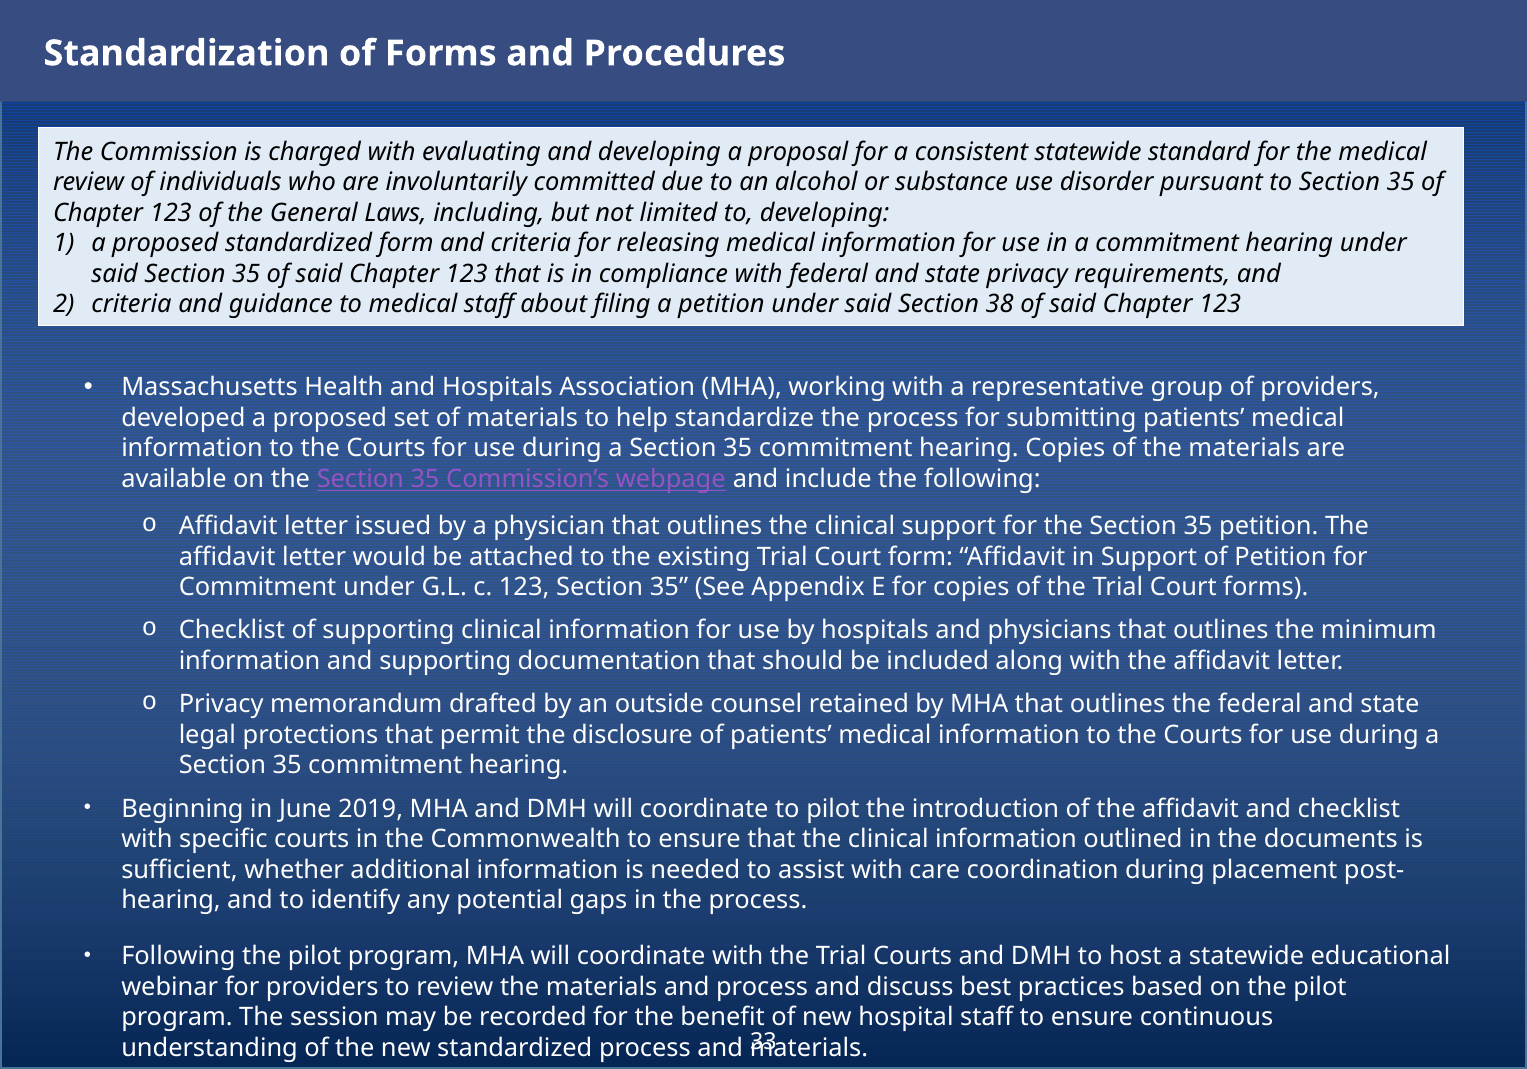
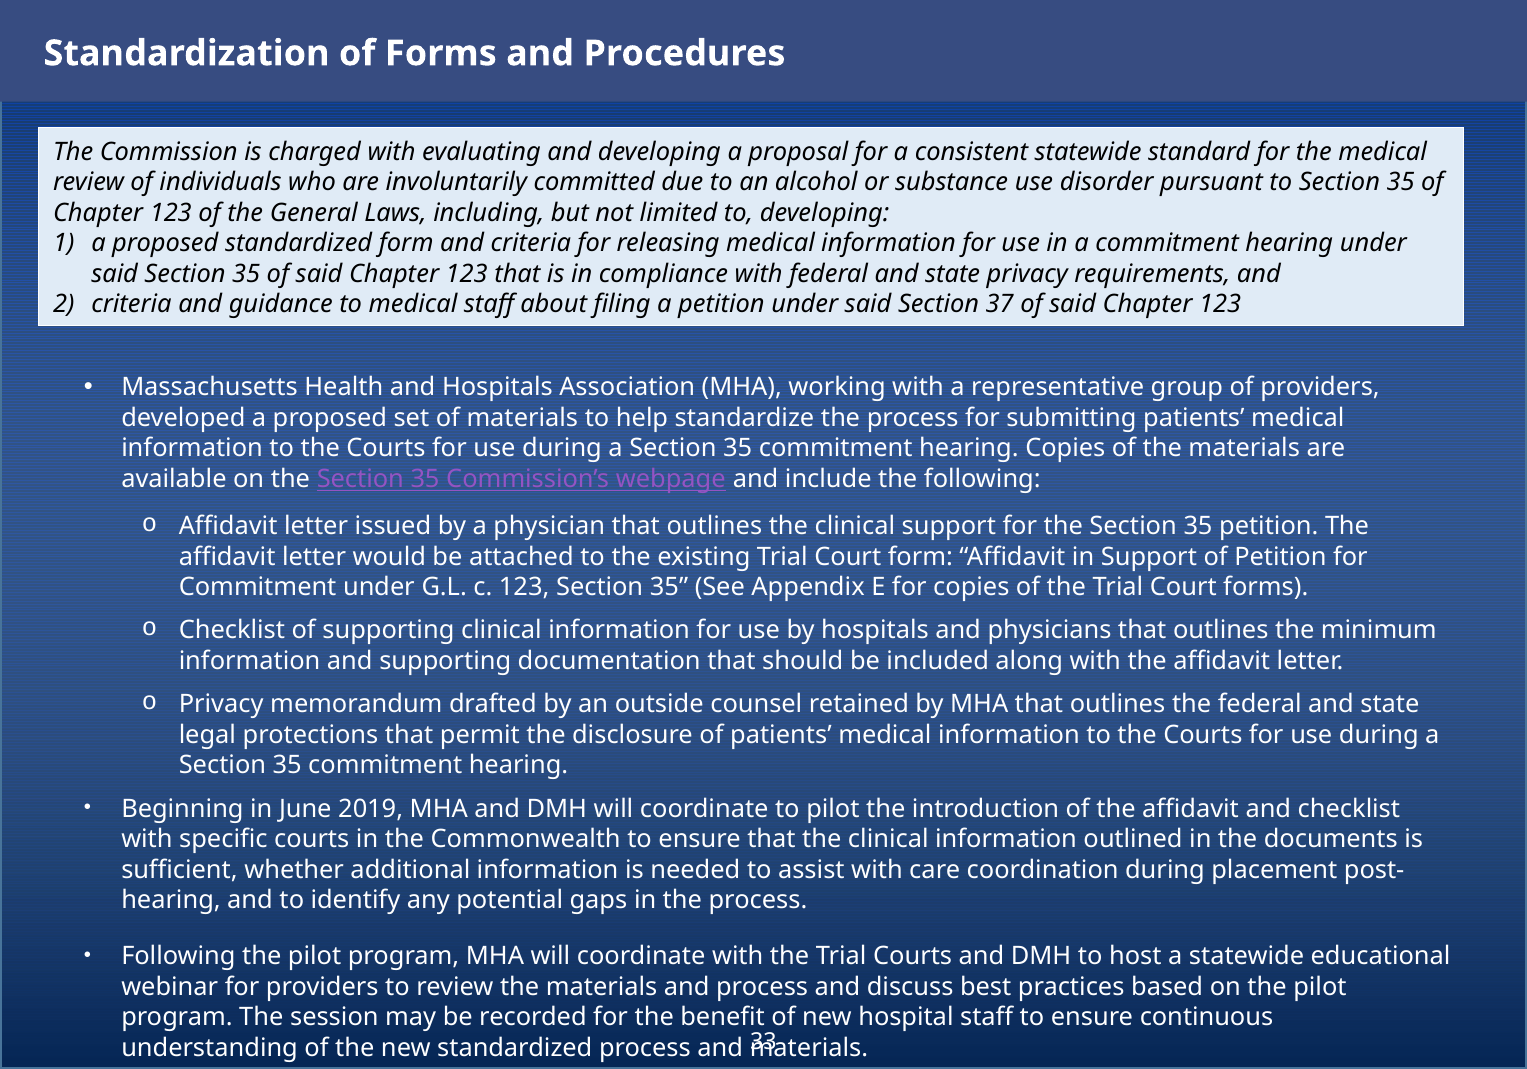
38: 38 -> 37
